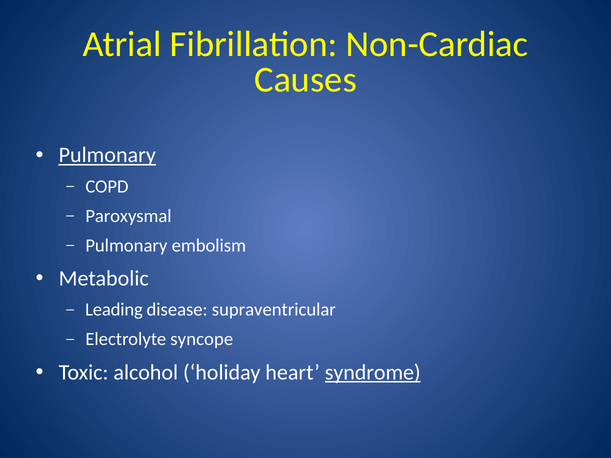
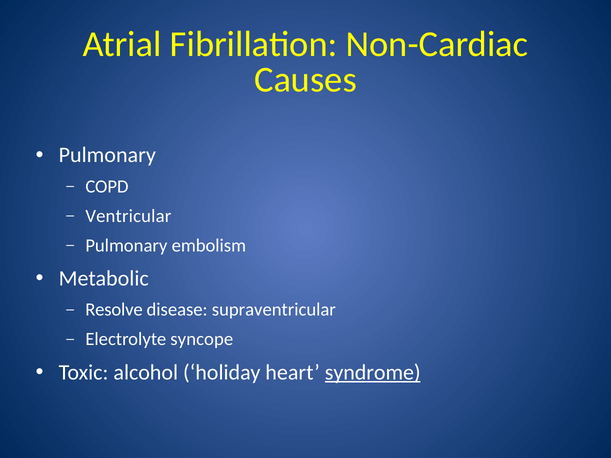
Pulmonary at (107, 155) underline: present -> none
Paroxysmal: Paroxysmal -> Ventricular
Leading: Leading -> Resolve
